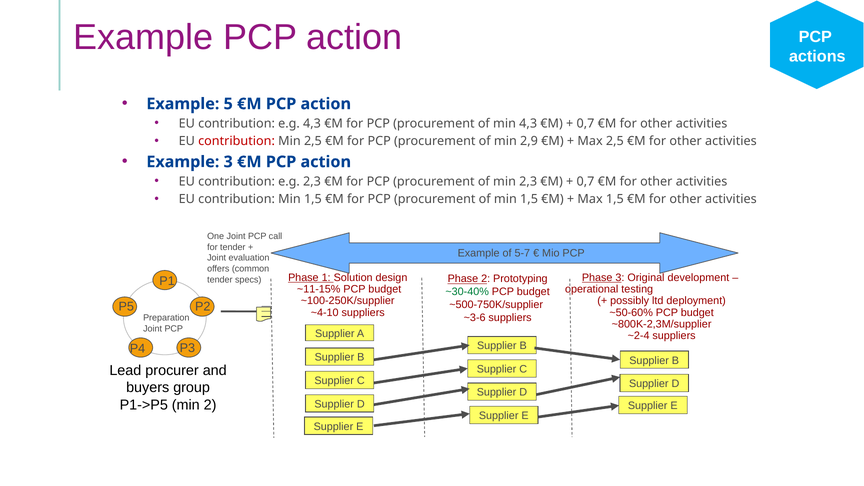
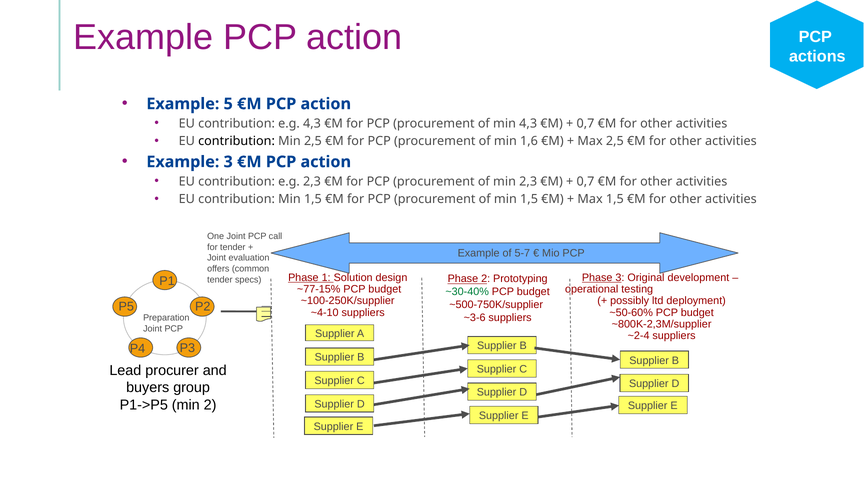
contribution at (237, 141) colour: red -> black
2,9: 2,9 -> 1,6
~11-15%: ~11-15% -> ~77-15%
